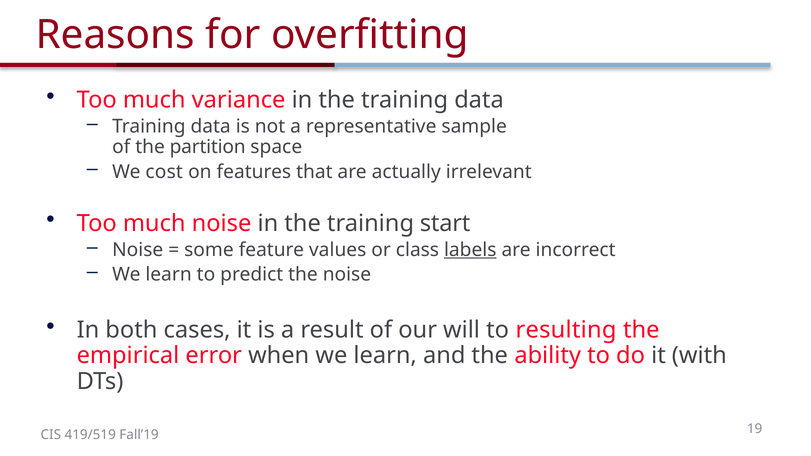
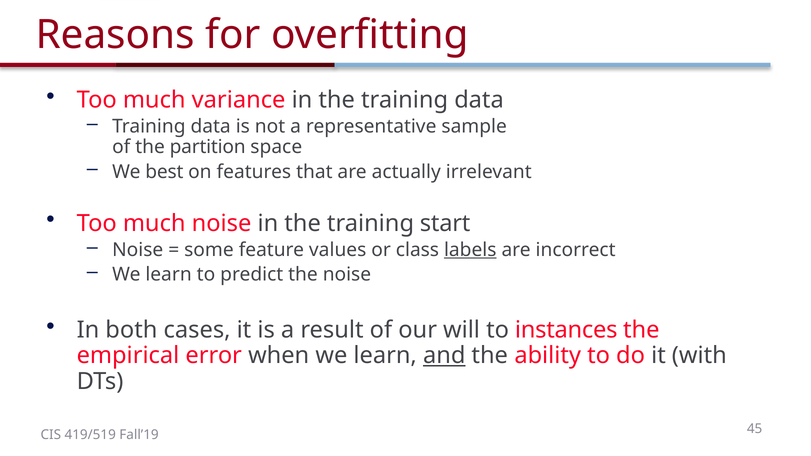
cost: cost -> best
resulting: resulting -> instances
and underline: none -> present
19: 19 -> 45
